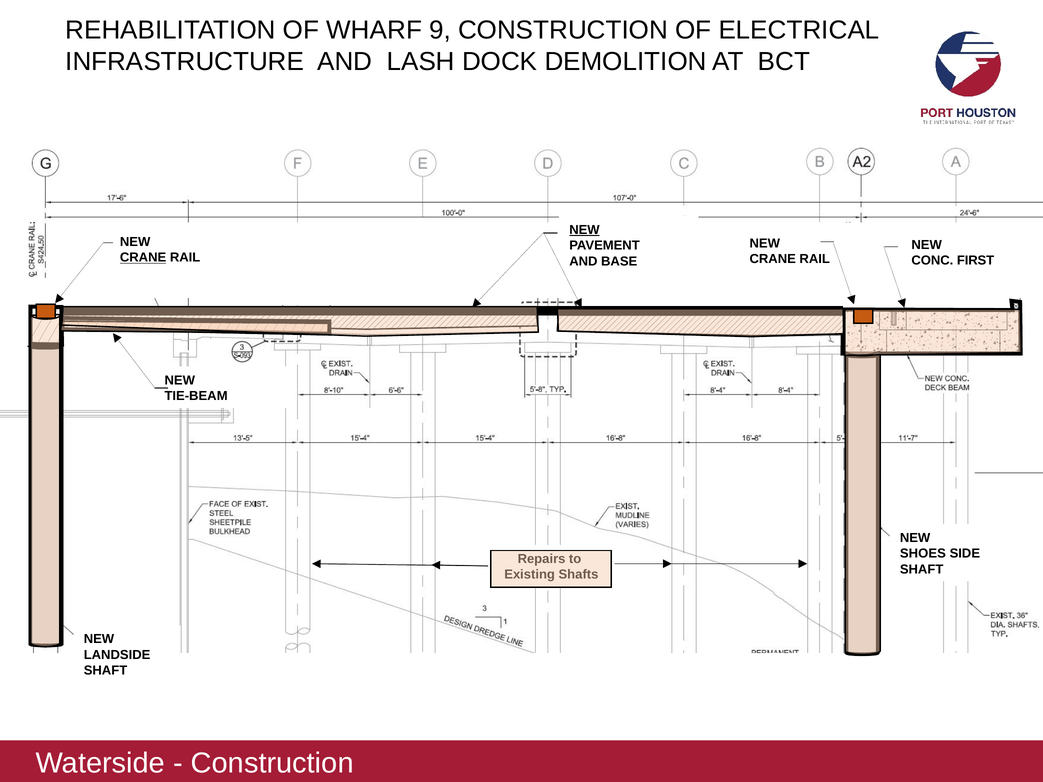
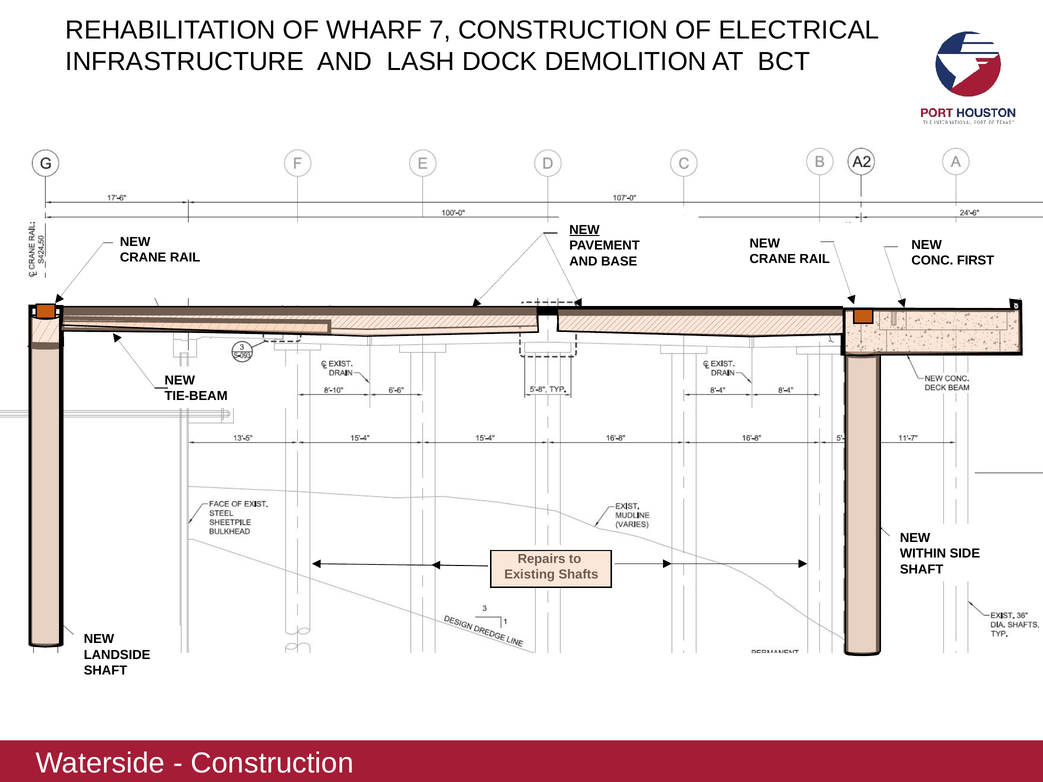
9: 9 -> 7
CRANE at (143, 258) underline: present -> none
SHOES: SHOES -> WITHIN
